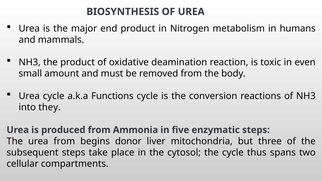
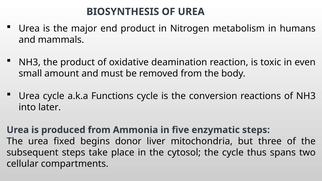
they: they -> later
urea from: from -> fixed
